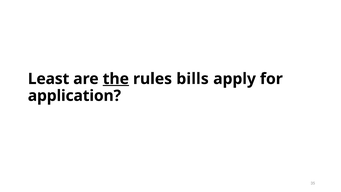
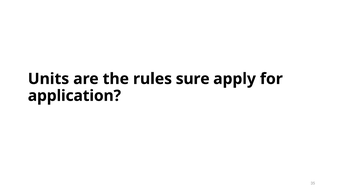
Least: Least -> Units
the underline: present -> none
bills: bills -> sure
